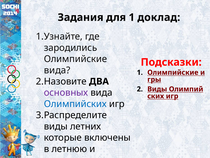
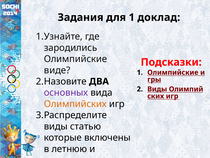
вида at (57, 70): вида -> виде
Олимпийских at (75, 104) colour: blue -> orange
летних: летних -> статью
